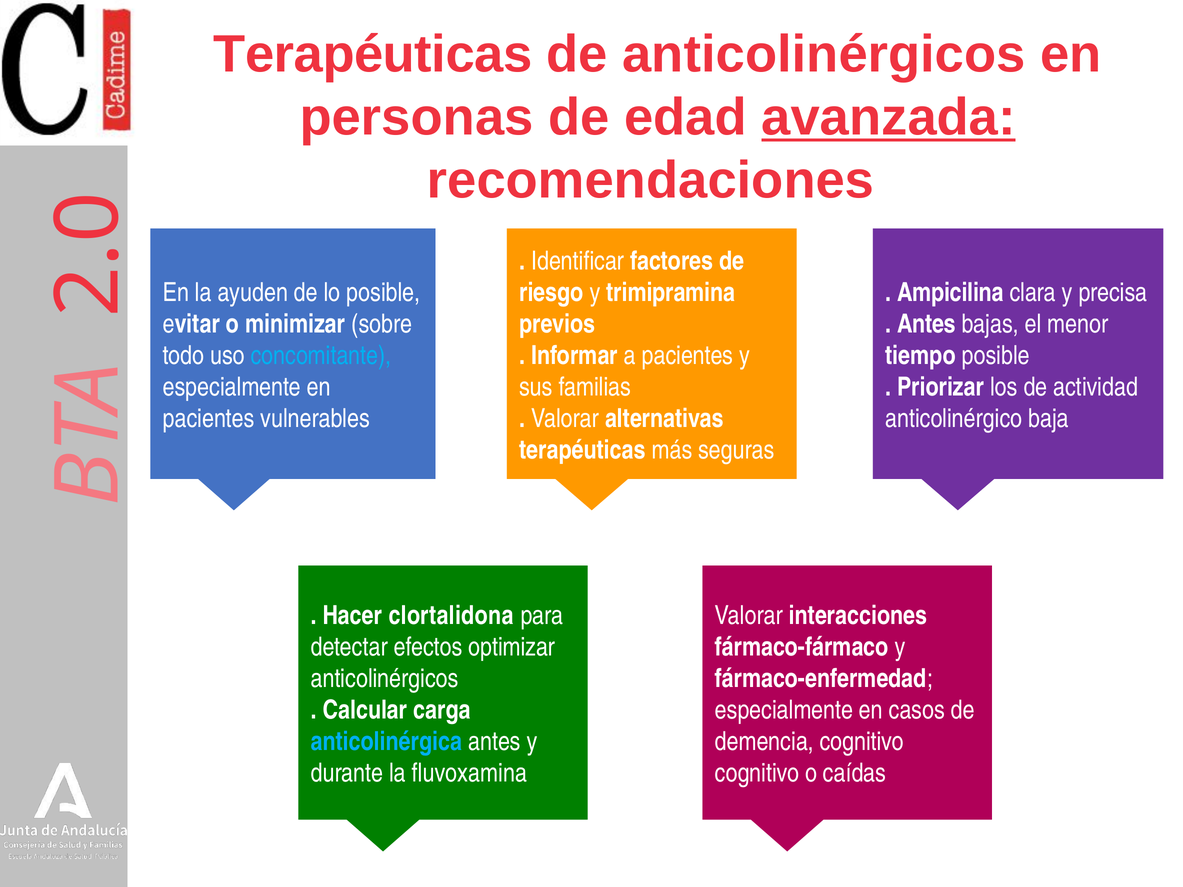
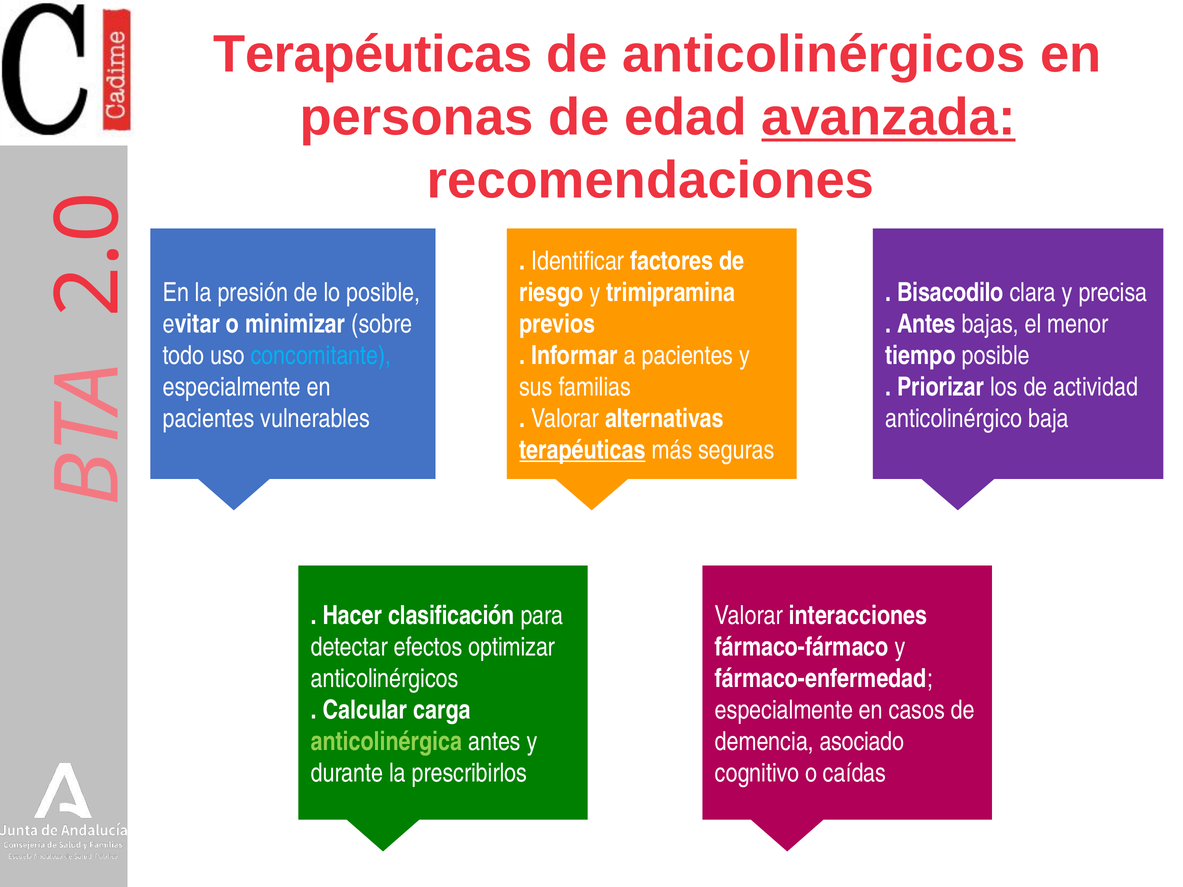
ayuden: ayuden -> presión
Ampicilina: Ampicilina -> Bisacodilo
terapéuticas at (582, 450) underline: none -> present
clortalidona: clortalidona -> clasificación
demencia cognitivo: cognitivo -> asociado
anticolinérgica colour: light blue -> light green
fluvoxamina: fluvoxamina -> prescribirlos
